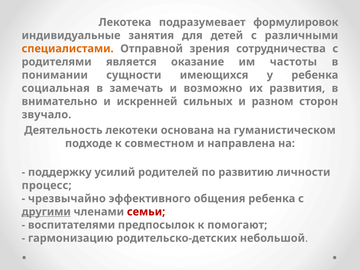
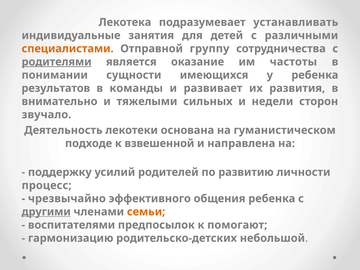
формулировок: формулировок -> устанавливать
зрения: зрения -> группу
родителями underline: none -> present
социальная: социальная -> результатов
замечать: замечать -> команды
возможно: возможно -> развивает
искренней: искренней -> тяжелыми
разном: разном -> недели
совместном: совместном -> взвешенной
семьи colour: red -> orange
